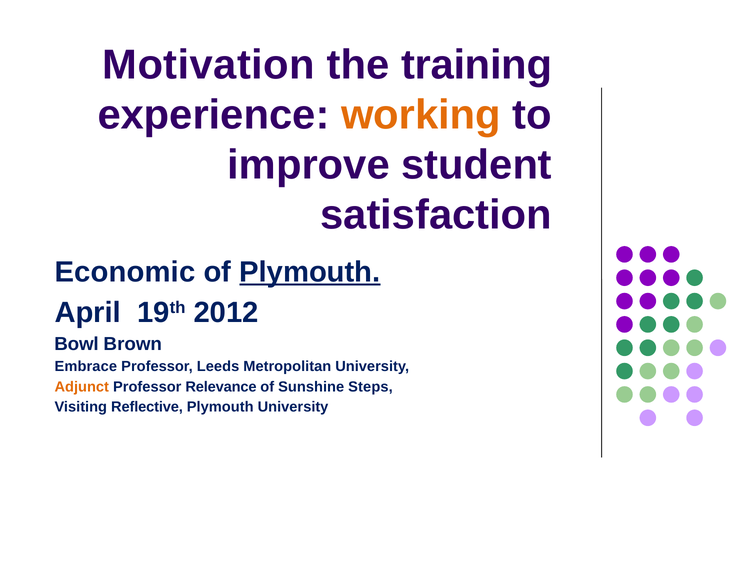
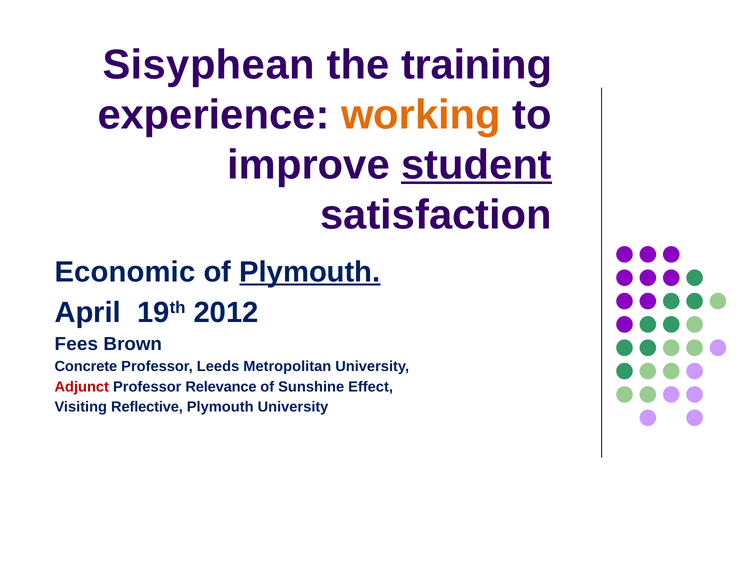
Motivation: Motivation -> Sisyphean
student underline: none -> present
Bowl: Bowl -> Fees
Embrace: Embrace -> Concrete
Adjunct colour: orange -> red
Steps: Steps -> Effect
